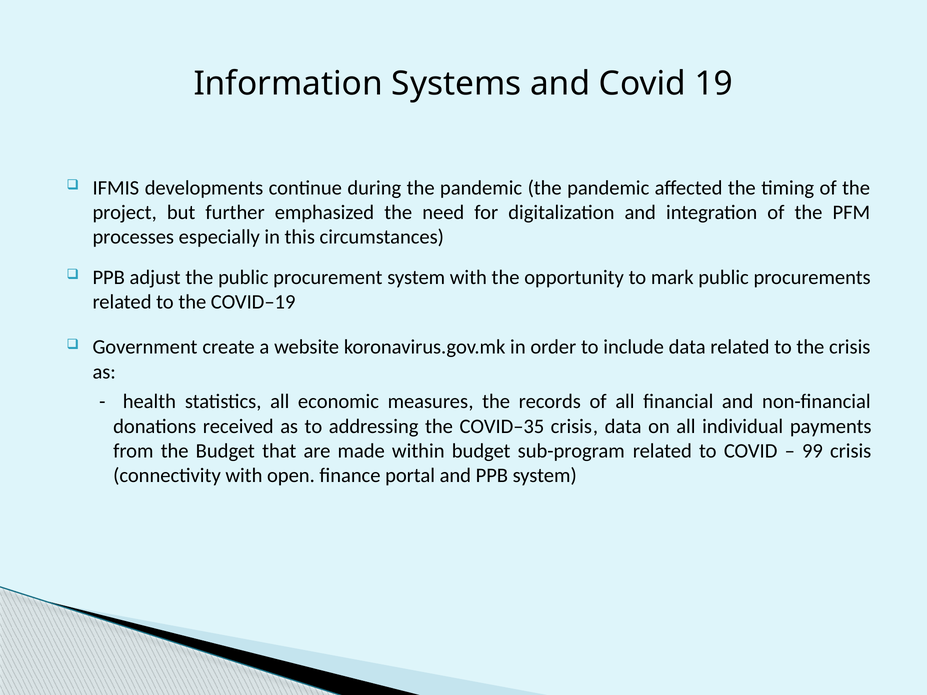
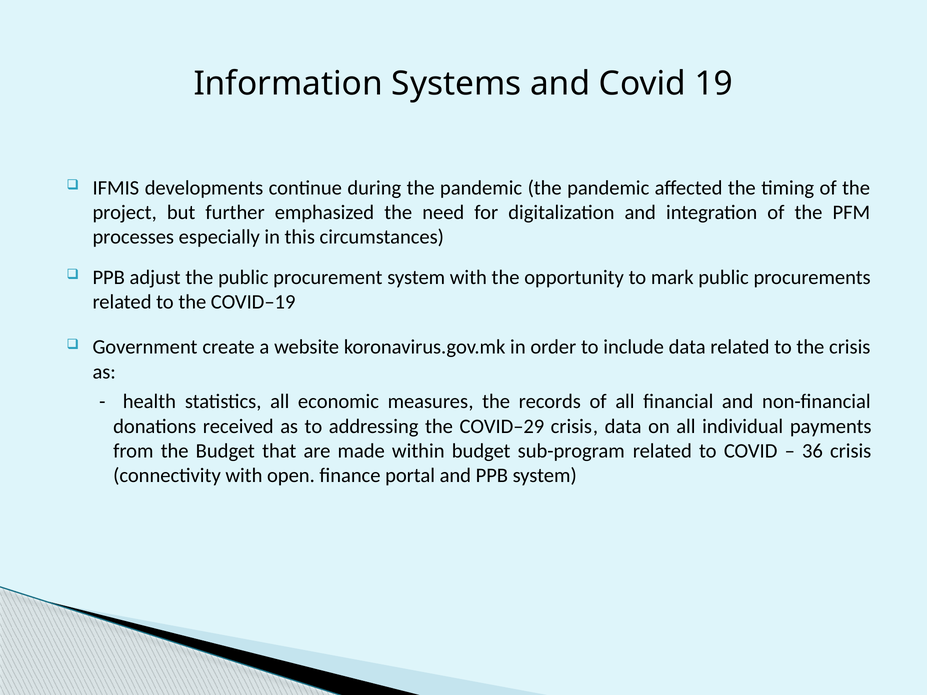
COVID–35: COVID–35 -> COVID–29
99: 99 -> 36
